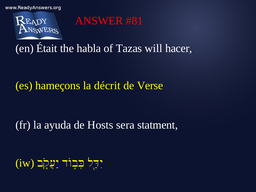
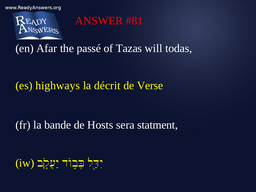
Était: Était -> Afar
habla: habla -> passé
hacer: hacer -> todas
hameçons: hameçons -> highways
ayuda: ayuda -> bande
